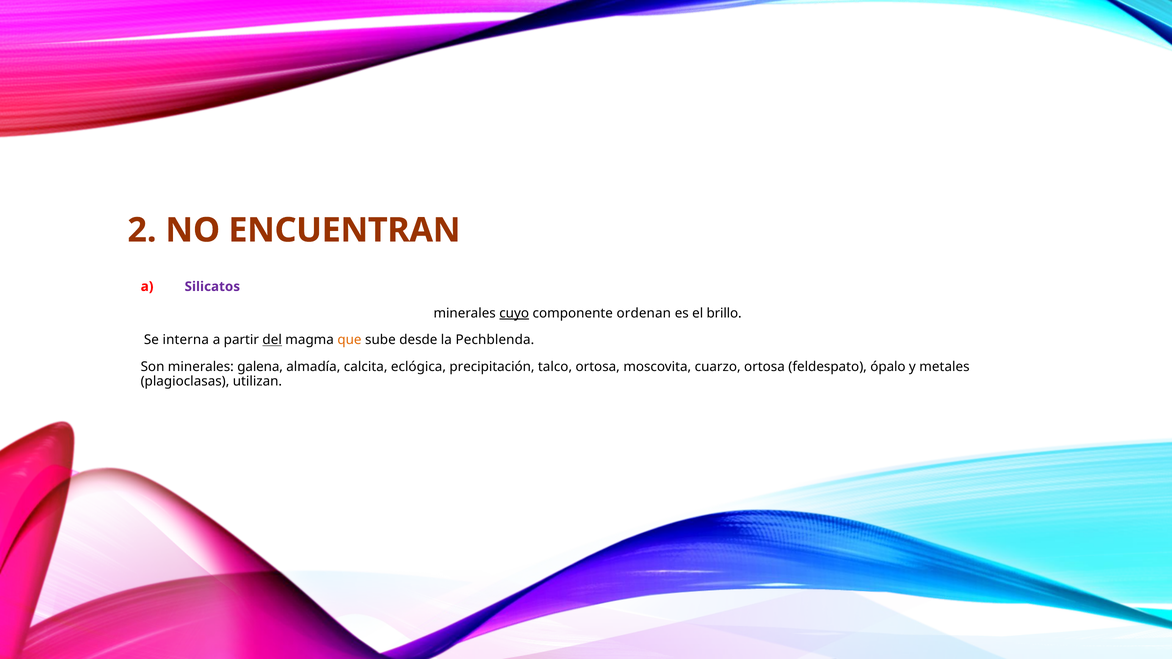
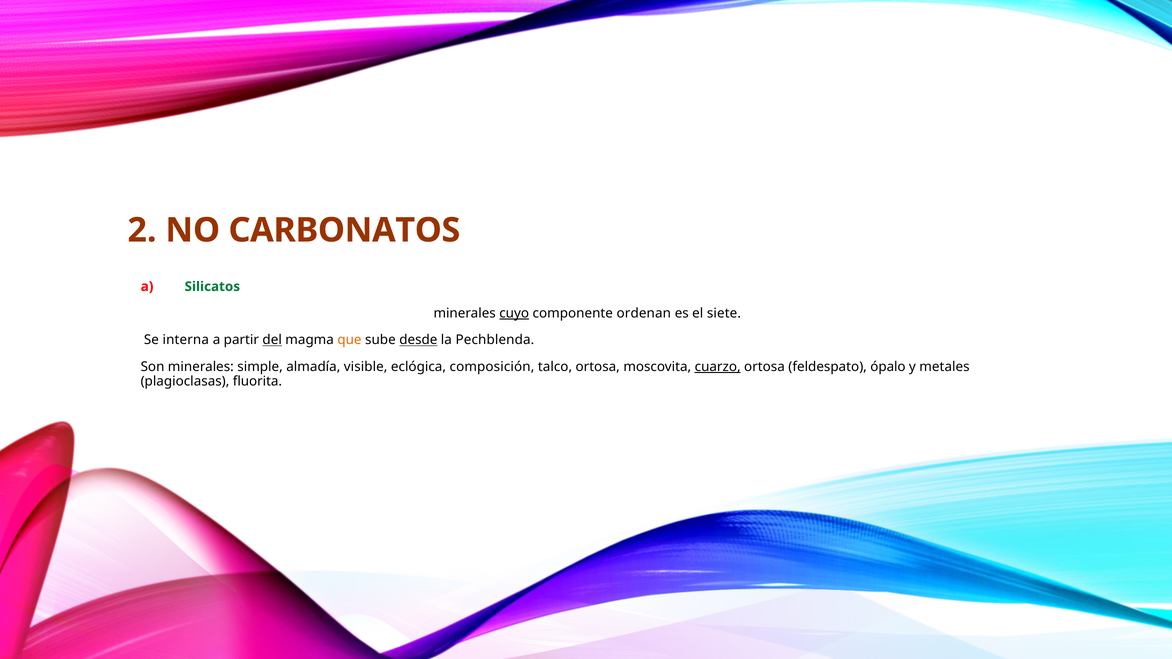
ENCUENTRAN: ENCUENTRAN -> CARBONATOS
Silicatos colour: purple -> green
brillo: brillo -> siete
desde underline: none -> present
galena: galena -> simple
calcita: calcita -> visible
precipitación: precipitación -> composición
cuarzo underline: none -> present
utilizan: utilizan -> fluorita
